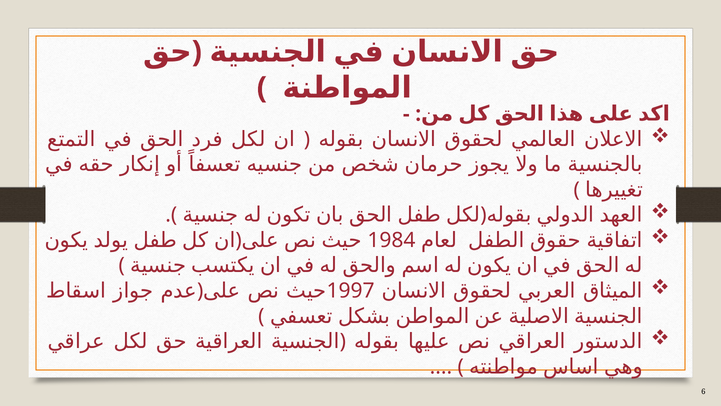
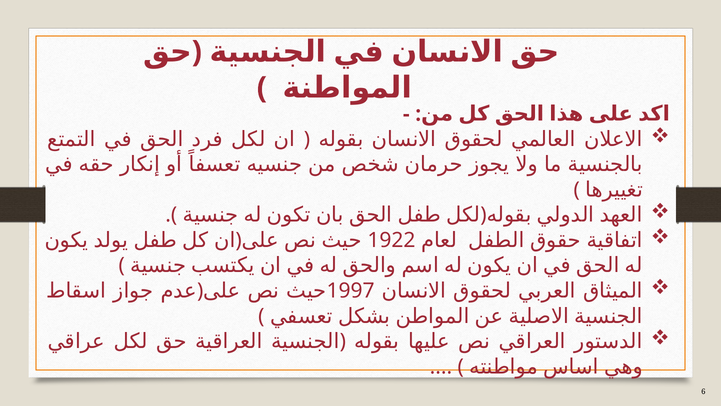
1984: 1984 -> 1922
